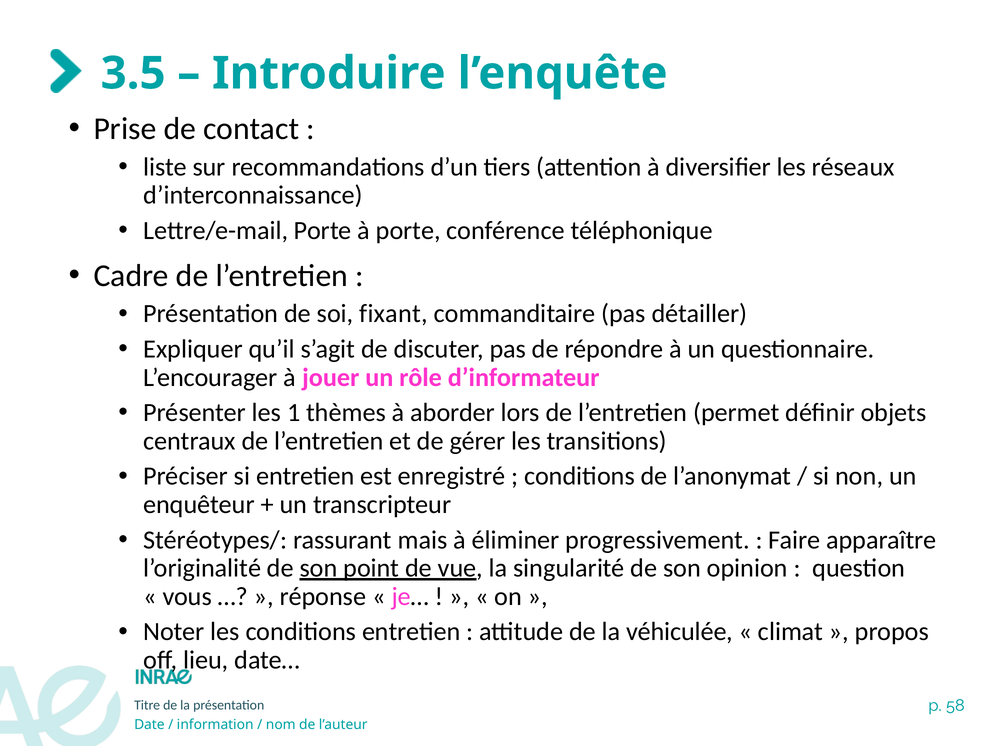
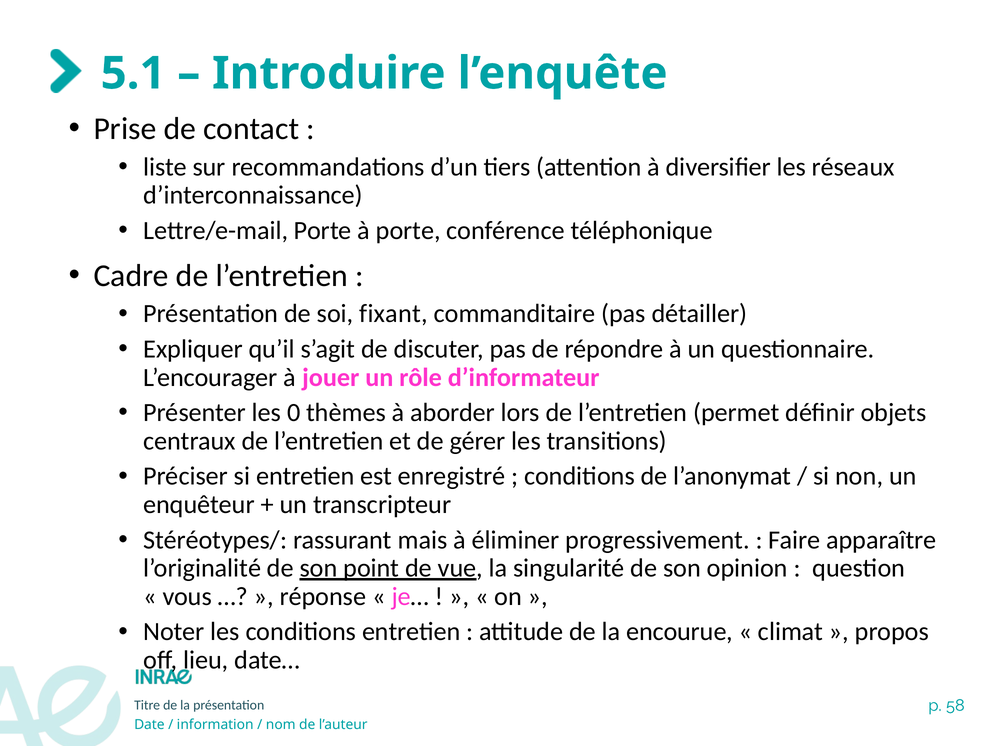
3.5: 3.5 -> 5.1
1: 1 -> 0
véhiculée: véhiculée -> encourue
